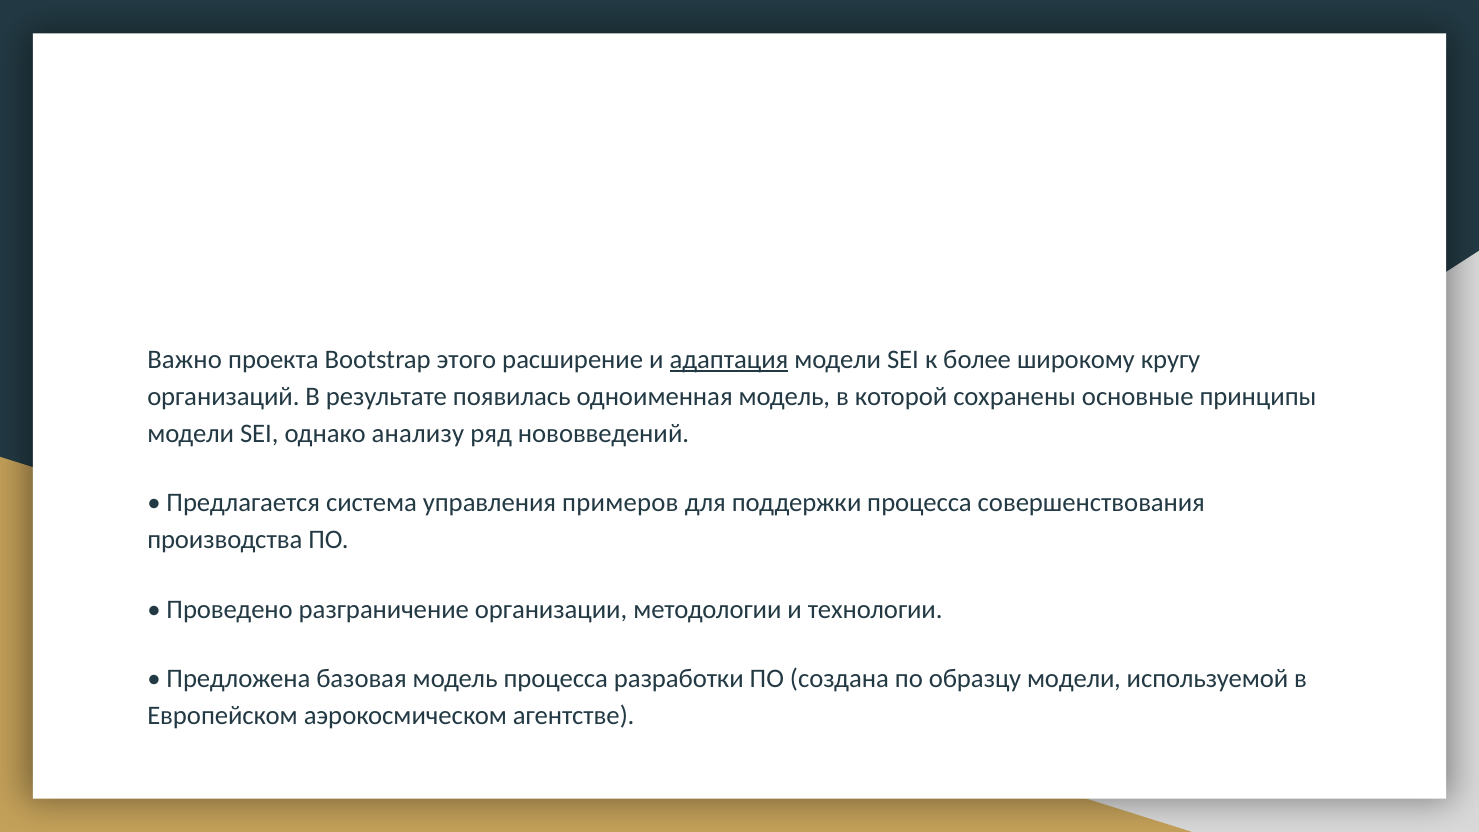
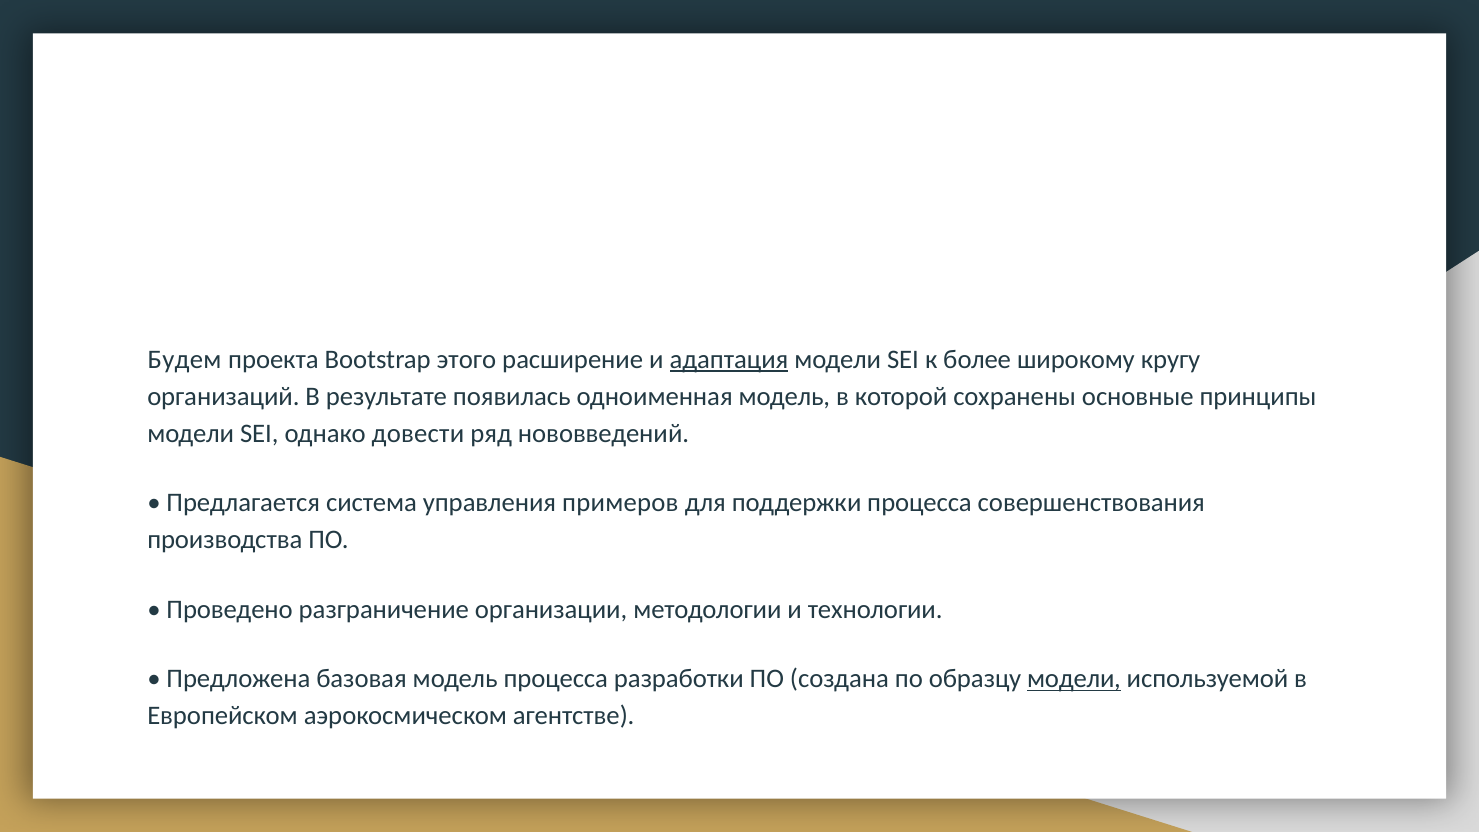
Важно: Важно -> Будем
анализу: анализу -> довести
модели at (1074, 679) underline: none -> present
